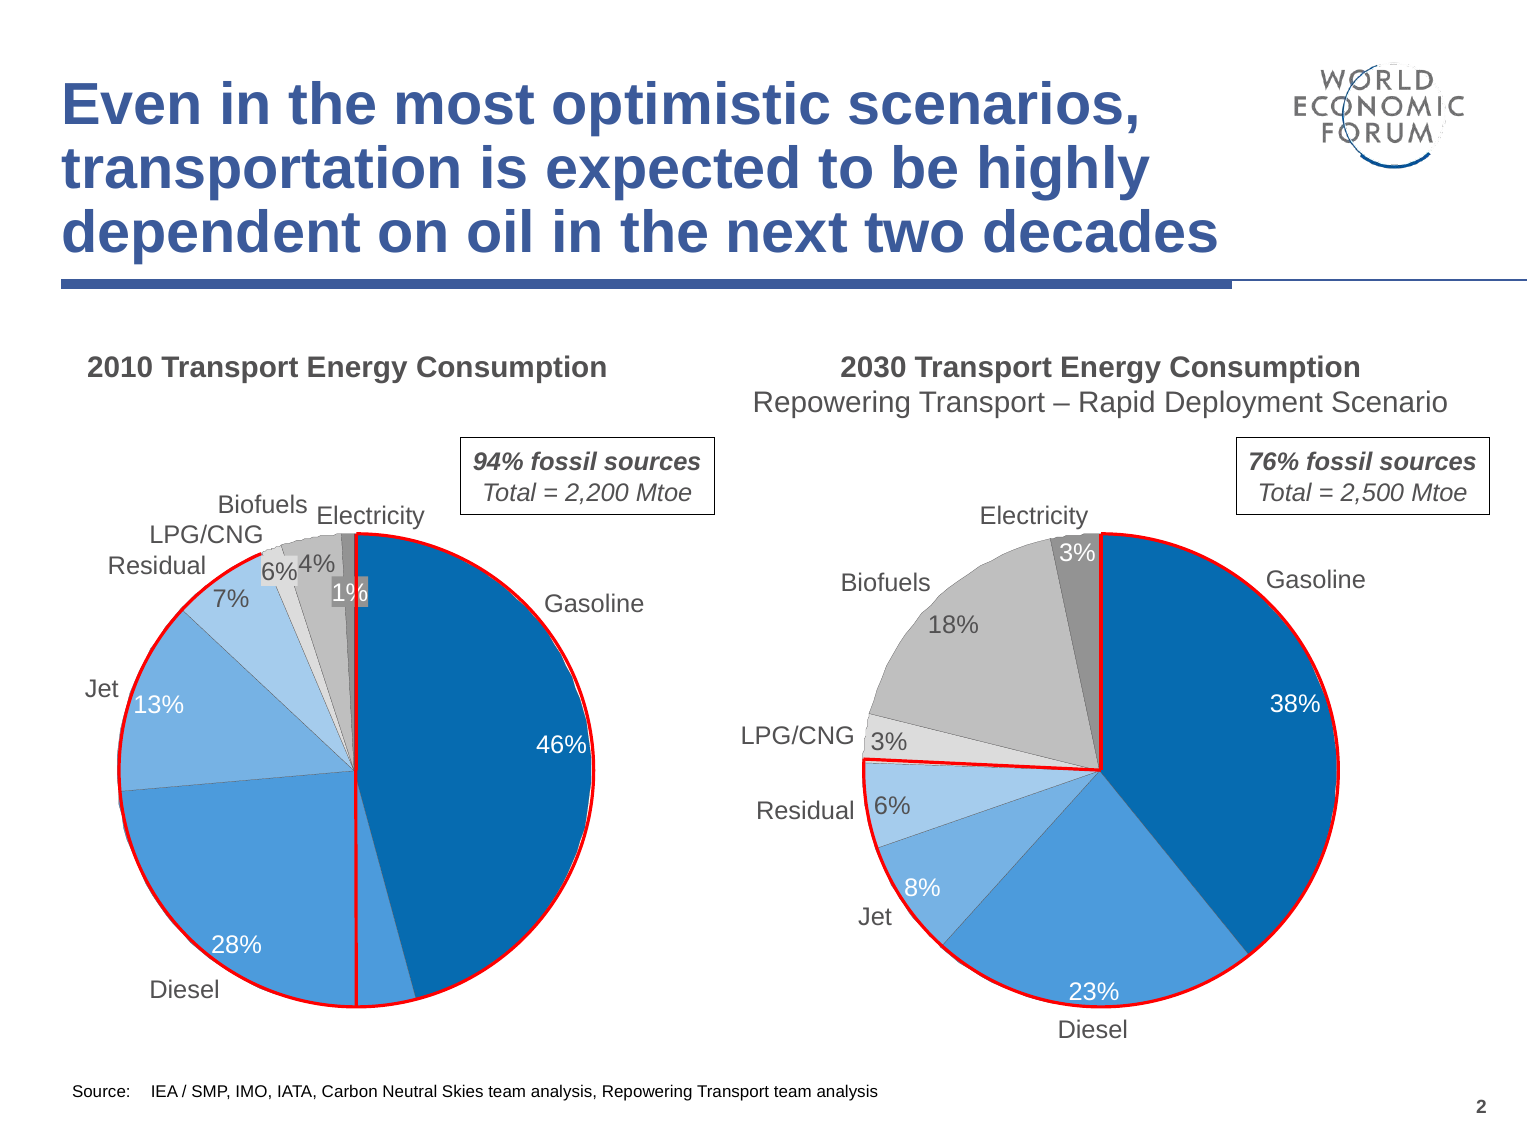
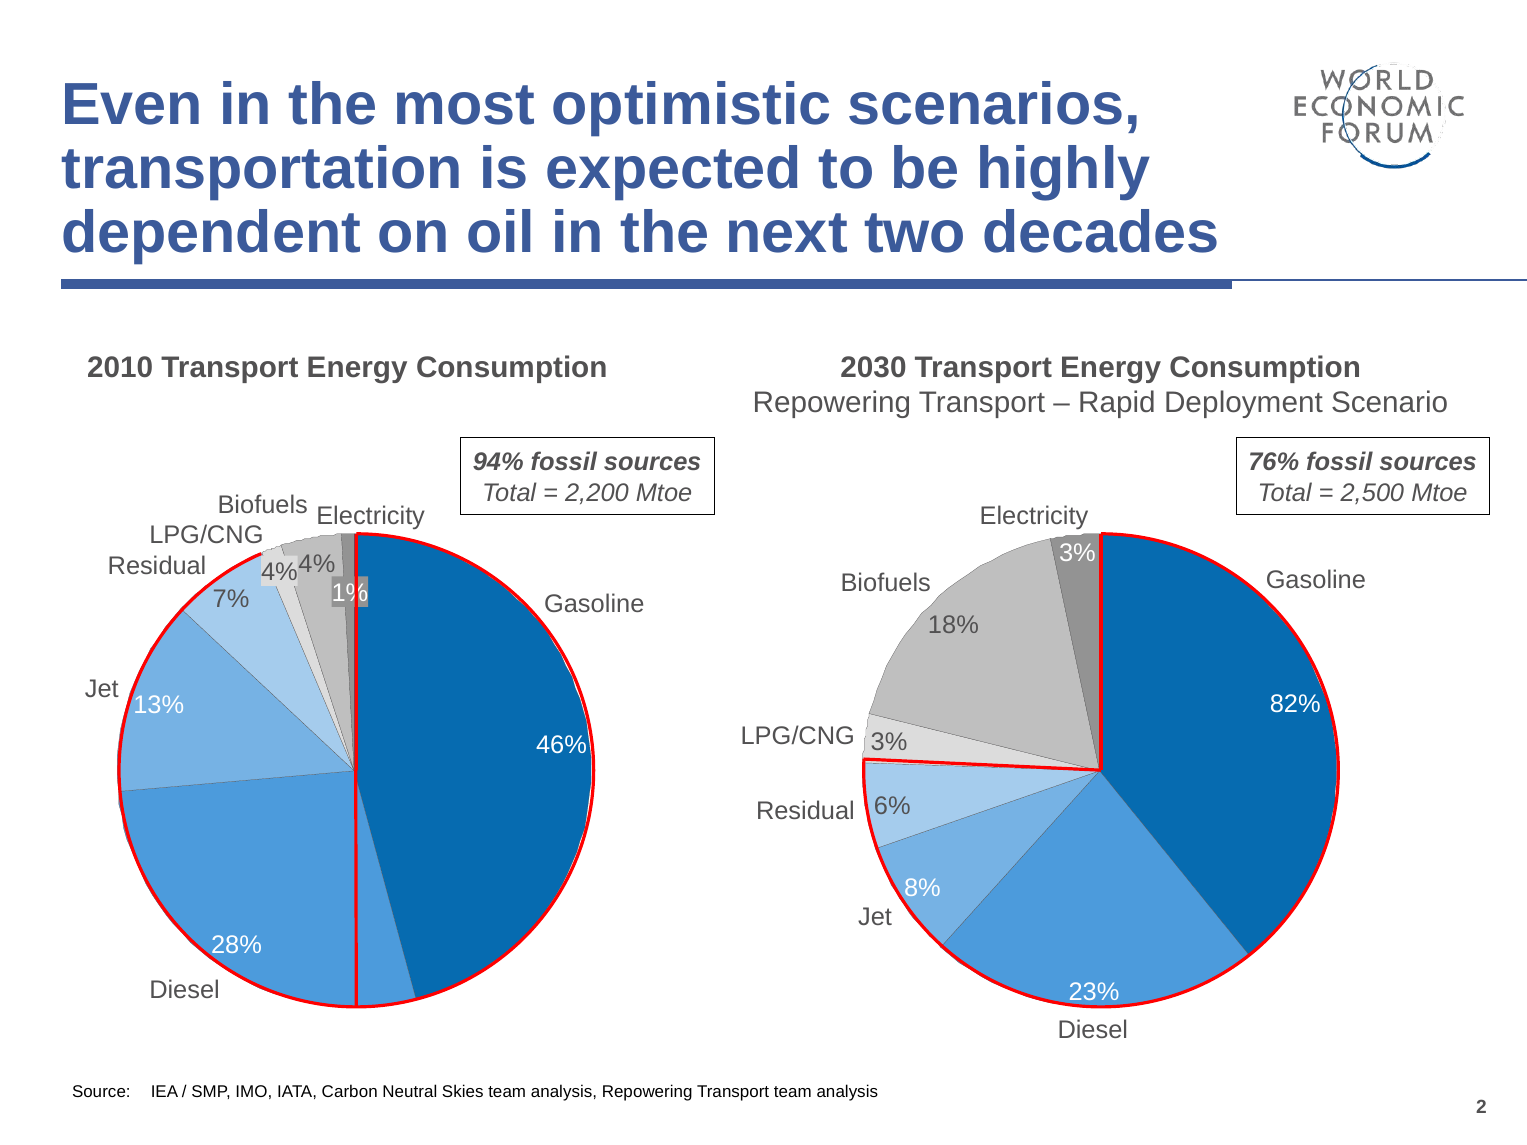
6% at (279, 573): 6% -> 4%
38%: 38% -> 82%
